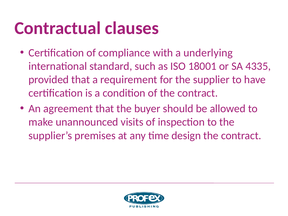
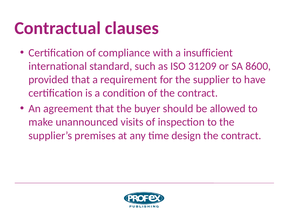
underlying: underlying -> insufficient
18001: 18001 -> 31209
4335: 4335 -> 8600
